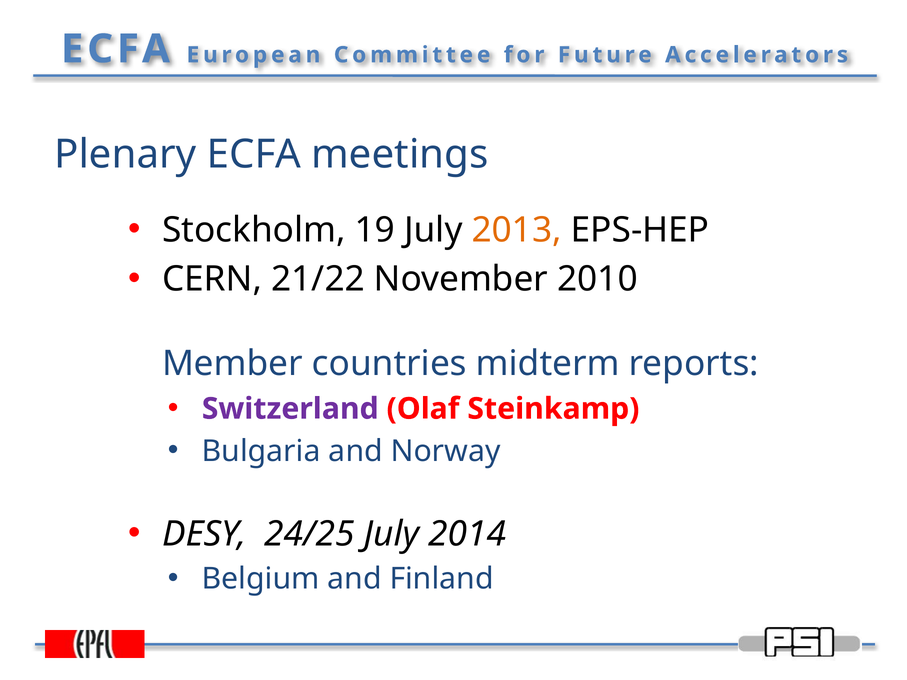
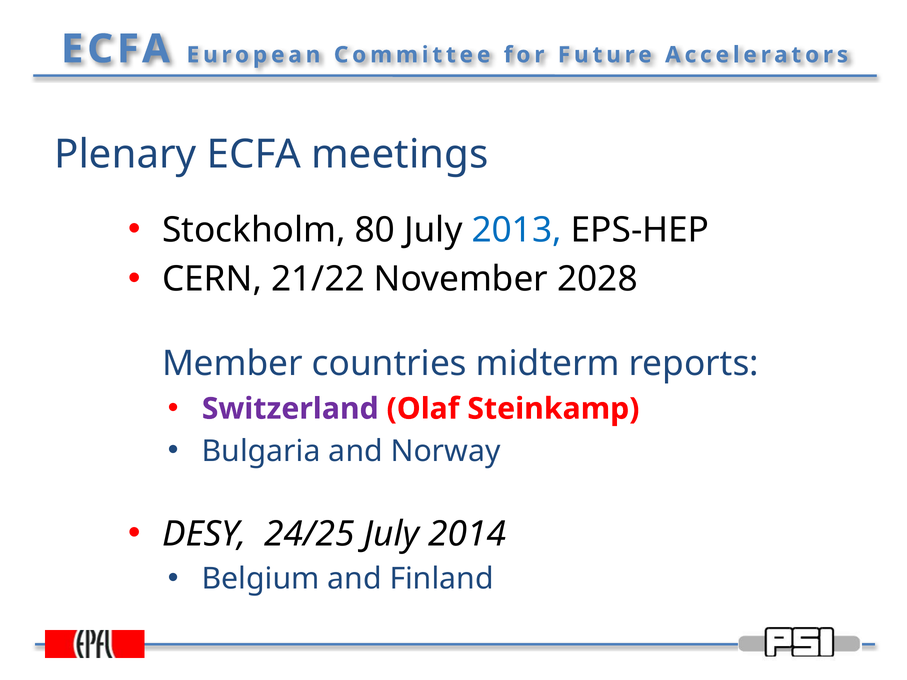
19: 19 -> 80
2013 colour: orange -> blue
2010: 2010 -> 2028
